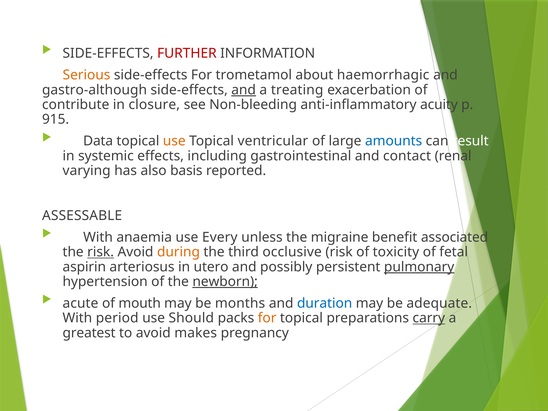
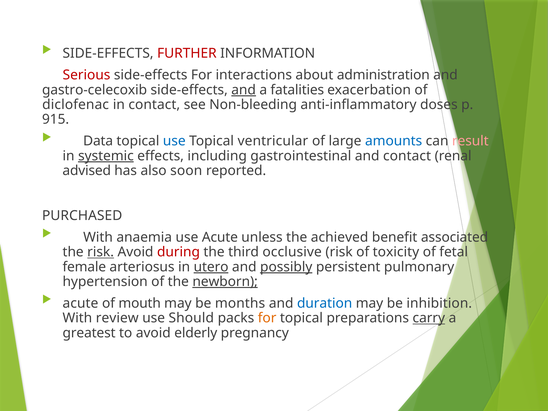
Serious colour: orange -> red
trometamol: trometamol -> interactions
haemorrhagic: haemorrhagic -> administration
gastro-although: gastro-although -> gastro-celecoxib
treating: treating -> fatalities
contribute: contribute -> diclofenac
in closure: closure -> contact
acuity: acuity -> doses
use at (174, 141) colour: orange -> blue
result colour: white -> pink
systemic underline: none -> present
varying: varying -> advised
basis: basis -> soon
ASSESSABLE: ASSESSABLE -> PURCHASED
use Every: Every -> Acute
migraine: migraine -> achieved
during colour: orange -> red
aspirin: aspirin -> female
utero underline: none -> present
possibly underline: none -> present
pulmonary underline: present -> none
adequate: adequate -> inhibition
period: period -> review
makes: makes -> elderly
